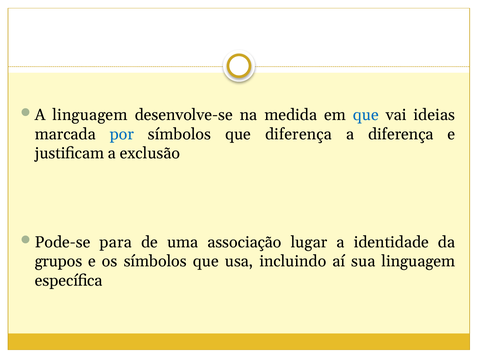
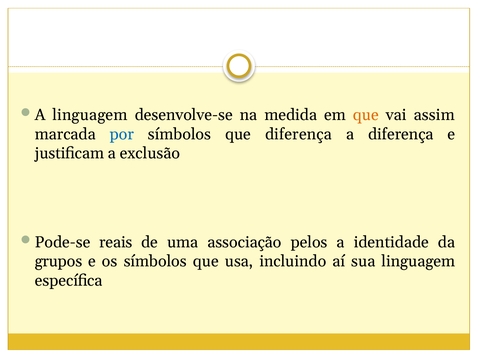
que at (366, 115) colour: blue -> orange
ideias: ideias -> assim
para: para -> reais
lugar: lugar -> pelos
